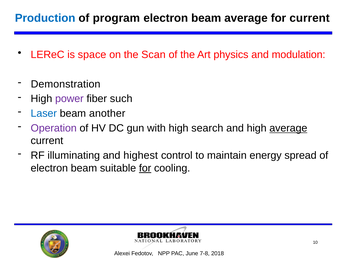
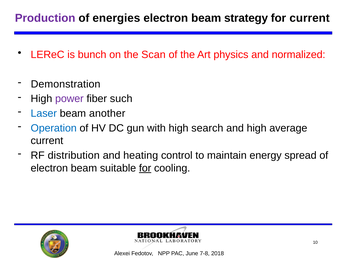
Production colour: blue -> purple
program: program -> energies
beam average: average -> strategy
space: space -> bunch
modulation: modulation -> normalized
Operation colour: purple -> blue
average at (288, 128) underline: present -> none
illuminating: illuminating -> distribution
highest: highest -> heating
